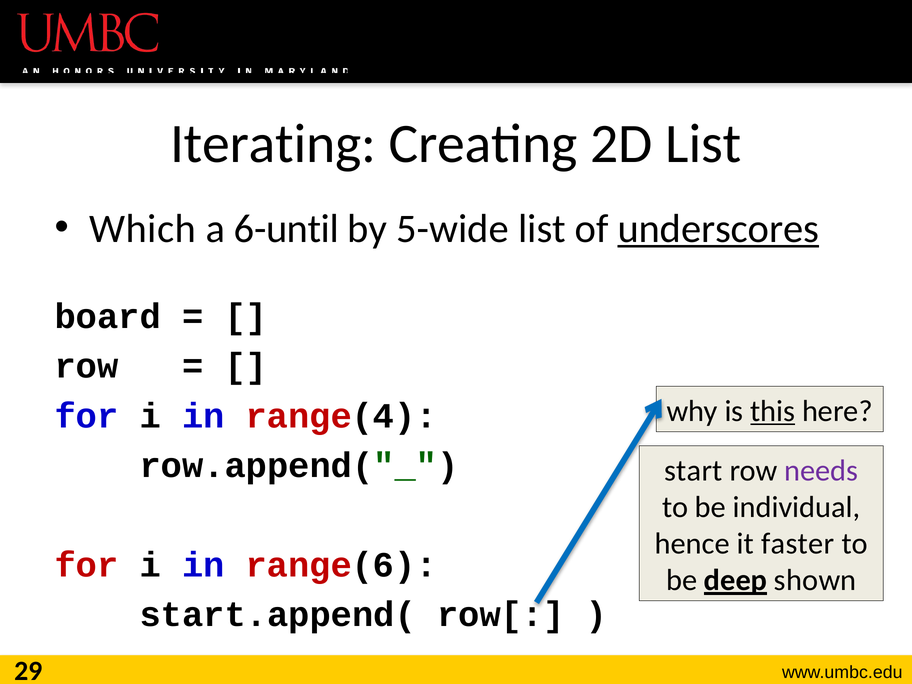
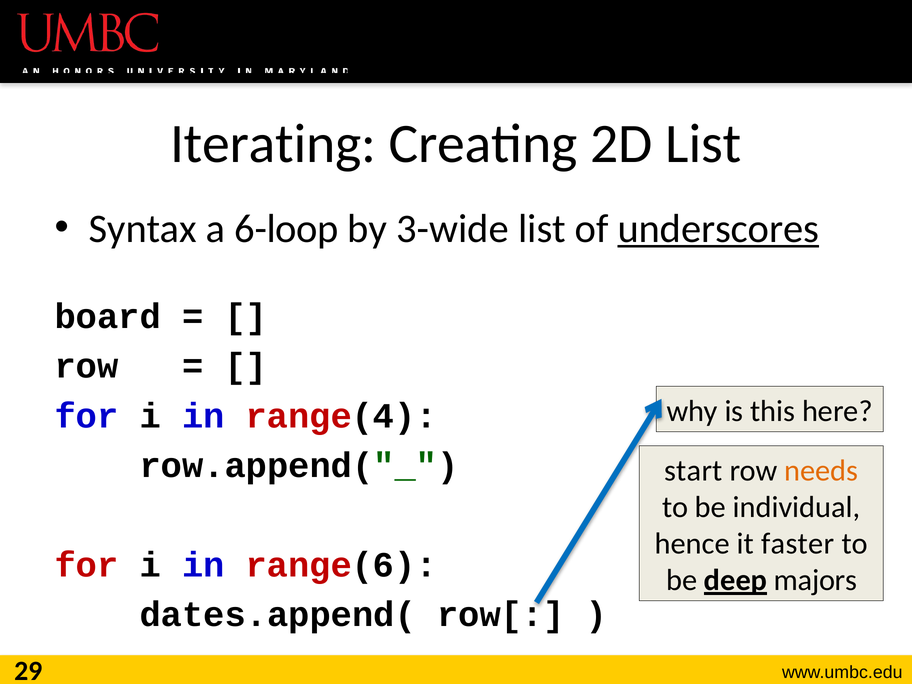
Which: Which -> Syntax
6-until: 6-until -> 6-loop
5-wide: 5-wide -> 3-wide
this underline: present -> none
needs colour: purple -> orange
shown: shown -> majors
start.append(: start.append( -> dates.append(
